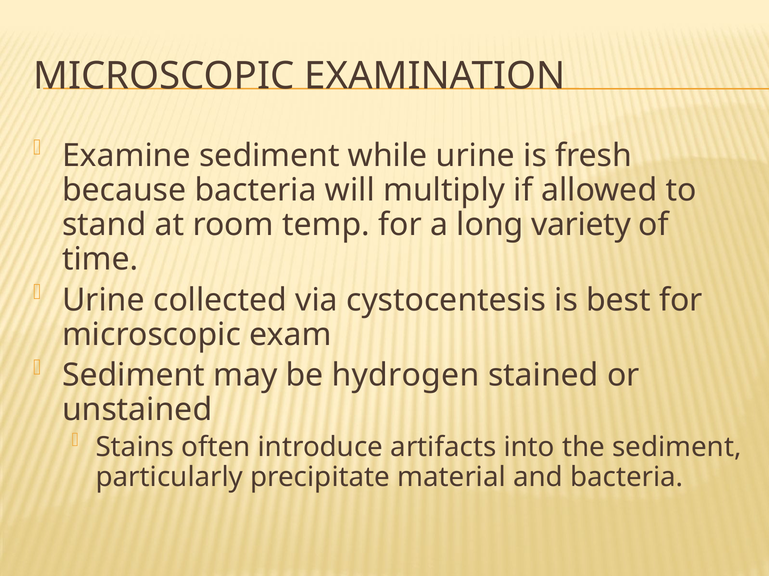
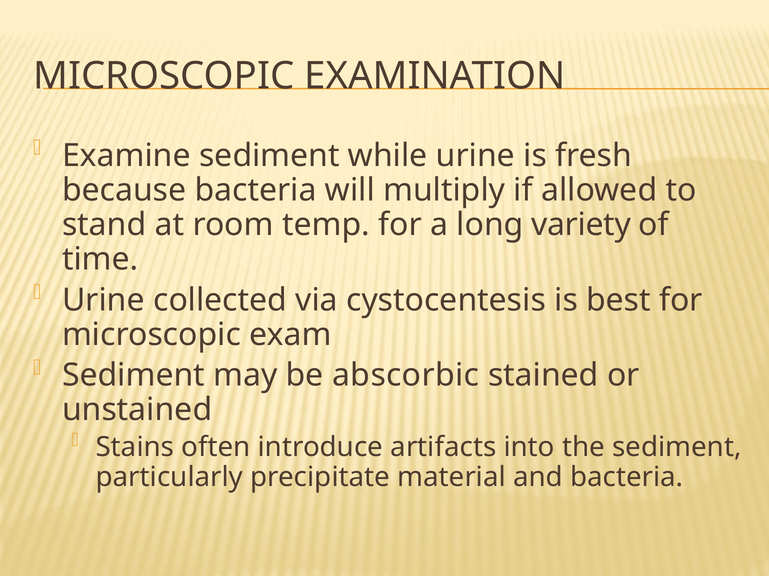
hydrogen: hydrogen -> abscorbic
